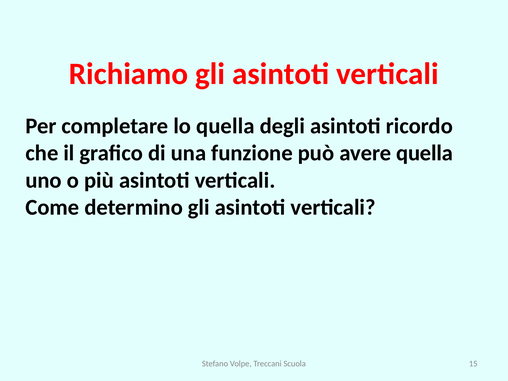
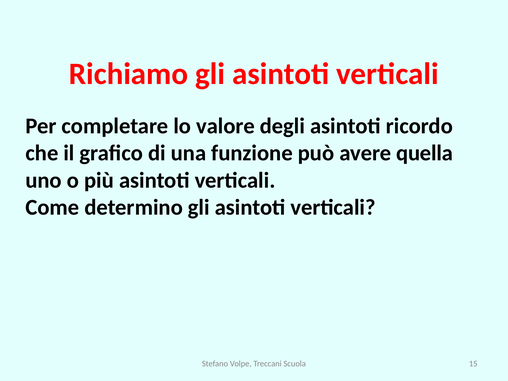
lo quella: quella -> valore
